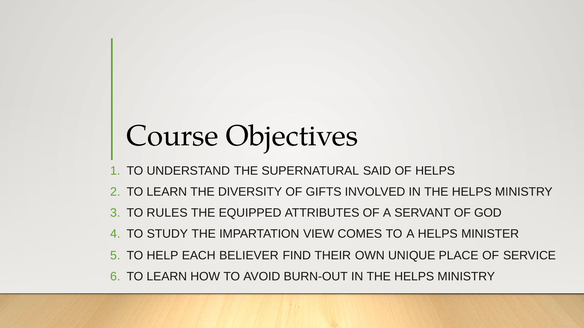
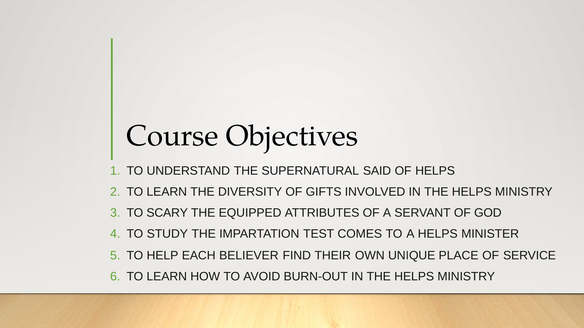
RULES: RULES -> SCARY
VIEW: VIEW -> TEST
